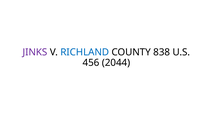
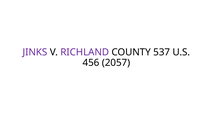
RICHLAND colour: blue -> purple
838: 838 -> 537
2044: 2044 -> 2057
